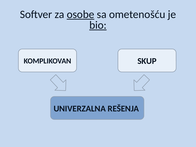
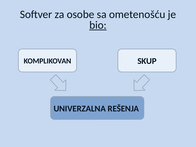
osobe underline: present -> none
